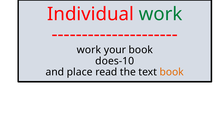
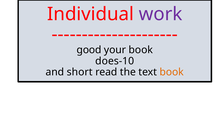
work at (161, 14) colour: green -> purple
work at (89, 50): work -> good
place: place -> short
